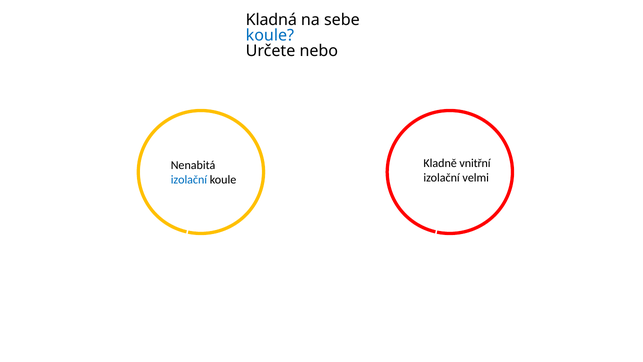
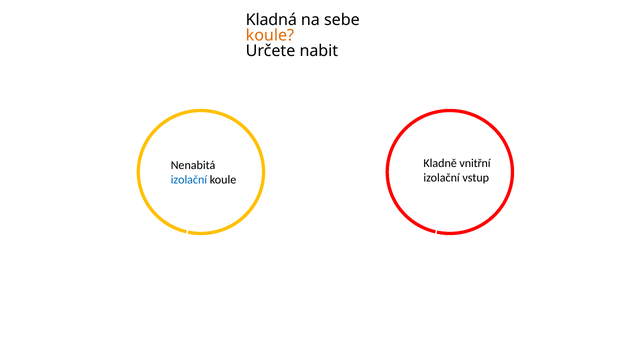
koule at (270, 35) colour: blue -> orange
nebo: nebo -> nabit
velmi: velmi -> vstup
